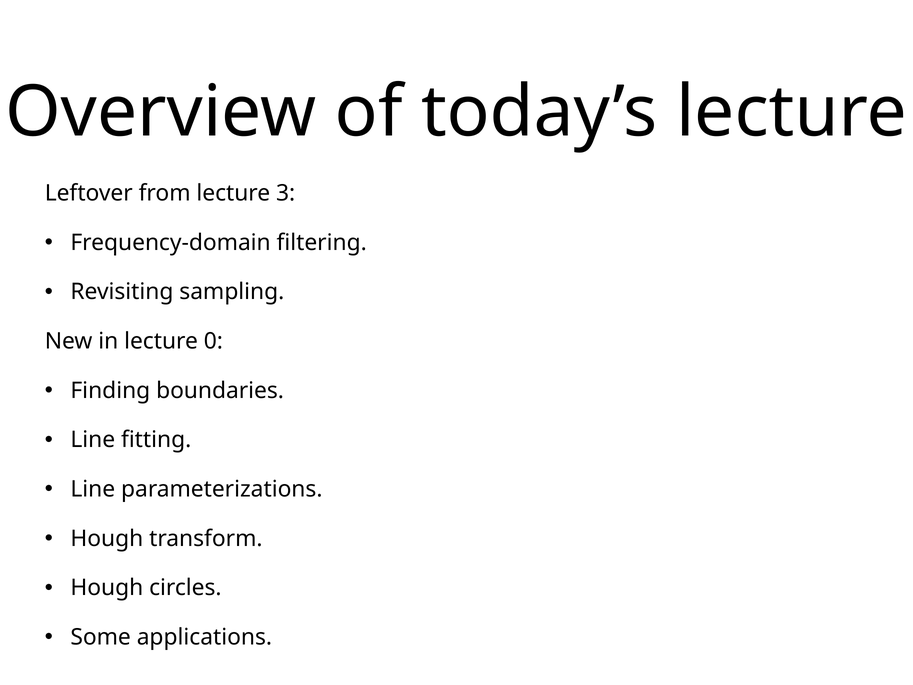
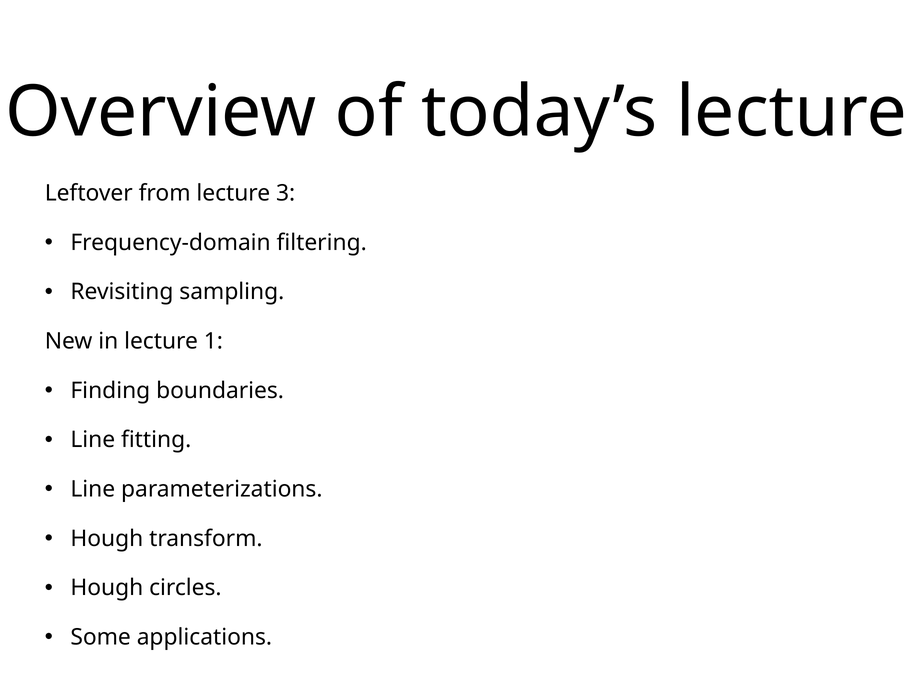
0: 0 -> 1
